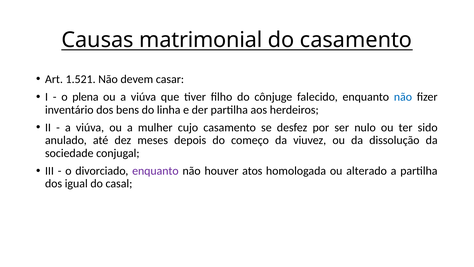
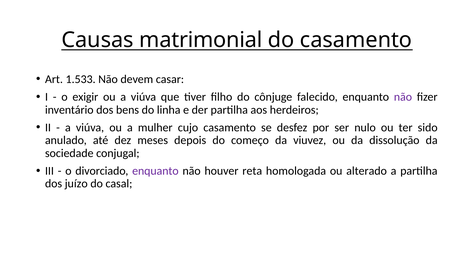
1.521: 1.521 -> 1.533
plena: plena -> exigir
não at (403, 97) colour: blue -> purple
atos: atos -> reta
igual: igual -> juízo
